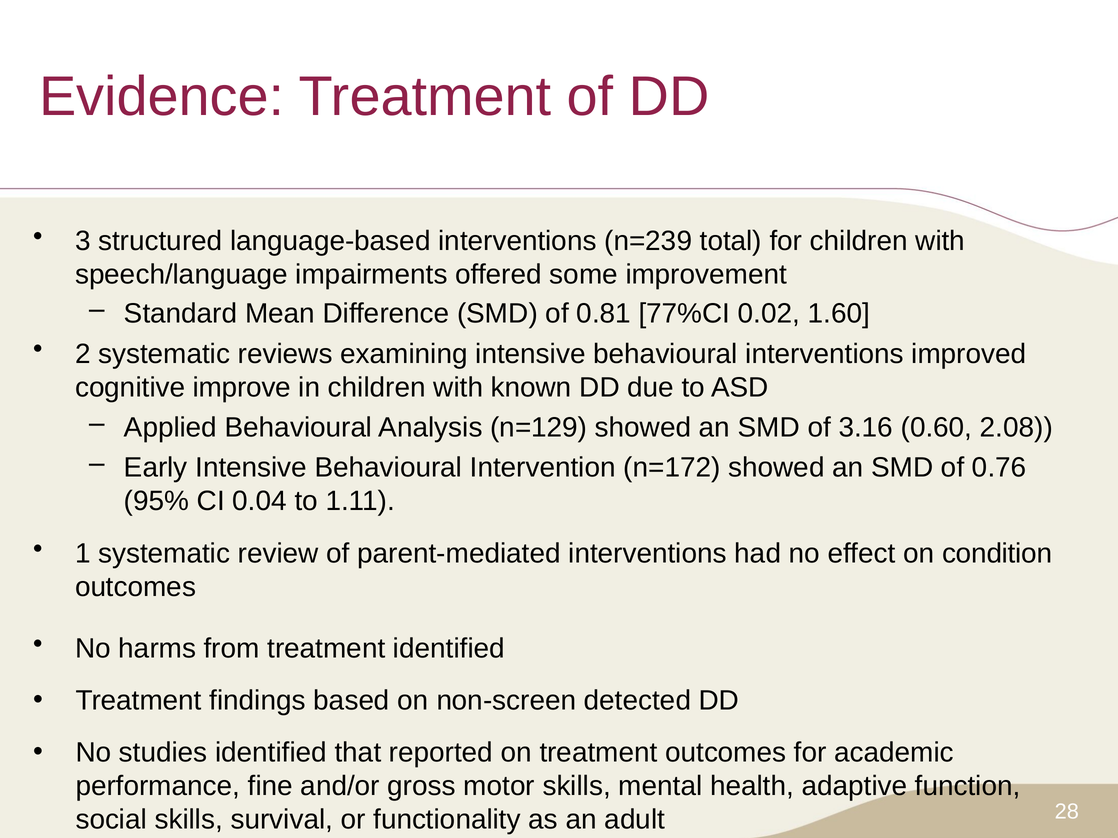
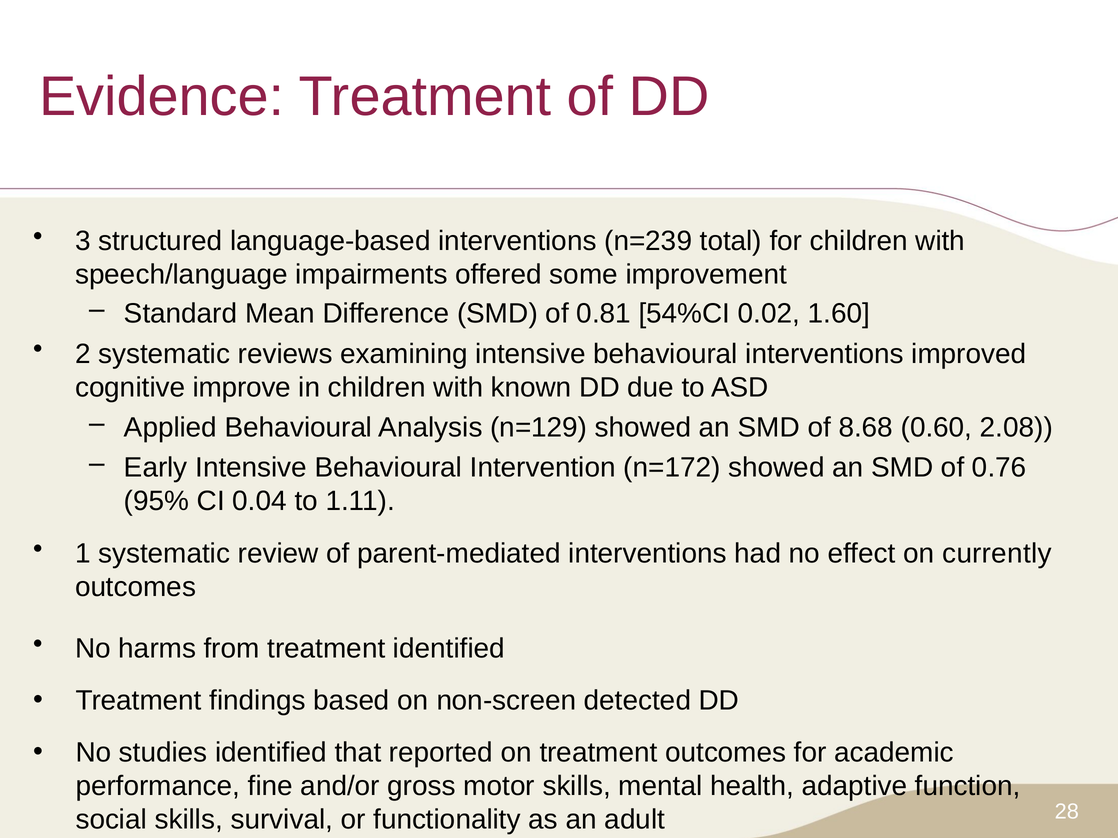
77%CI: 77%CI -> 54%CI
3.16: 3.16 -> 8.68
condition: condition -> currently
